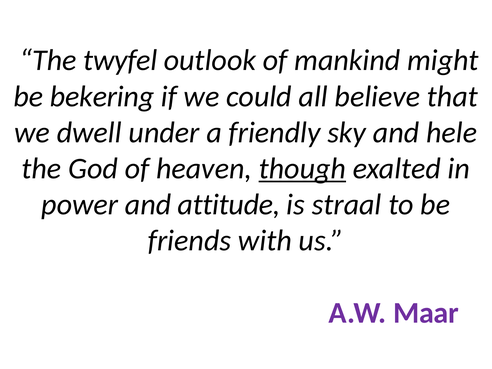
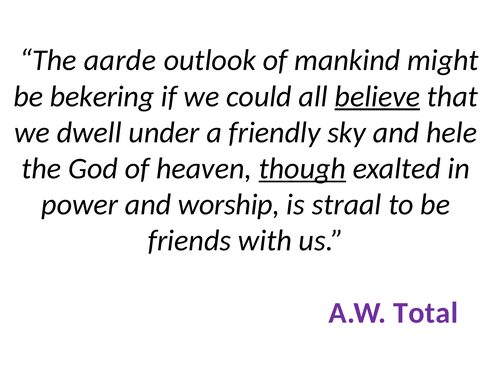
twyfel: twyfel -> aarde
believe underline: none -> present
attitude: attitude -> worship
Maar: Maar -> Total
